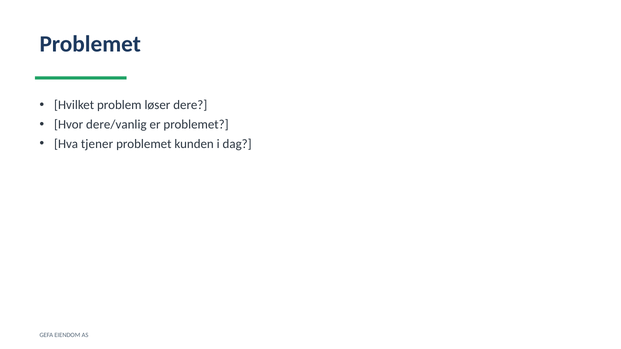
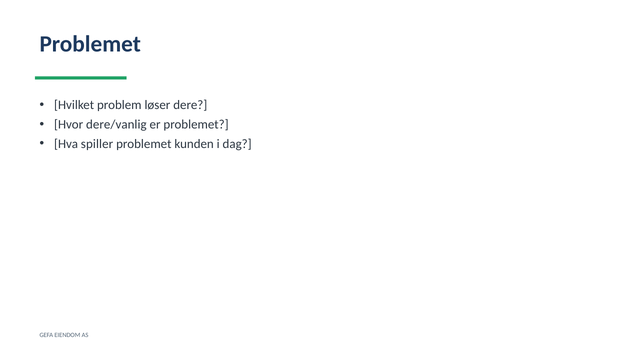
tjener: tjener -> spiller
